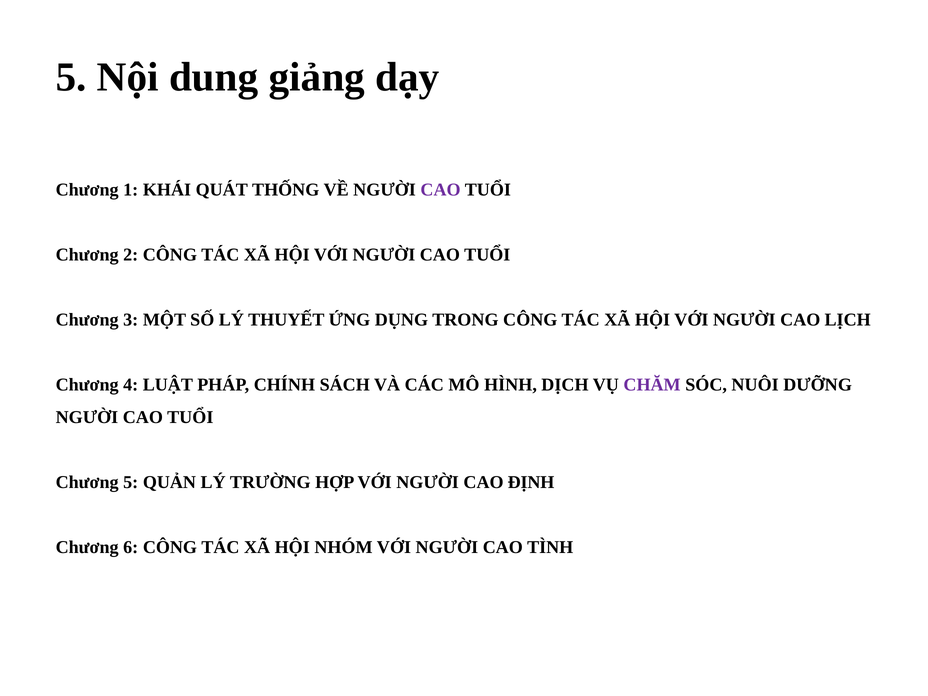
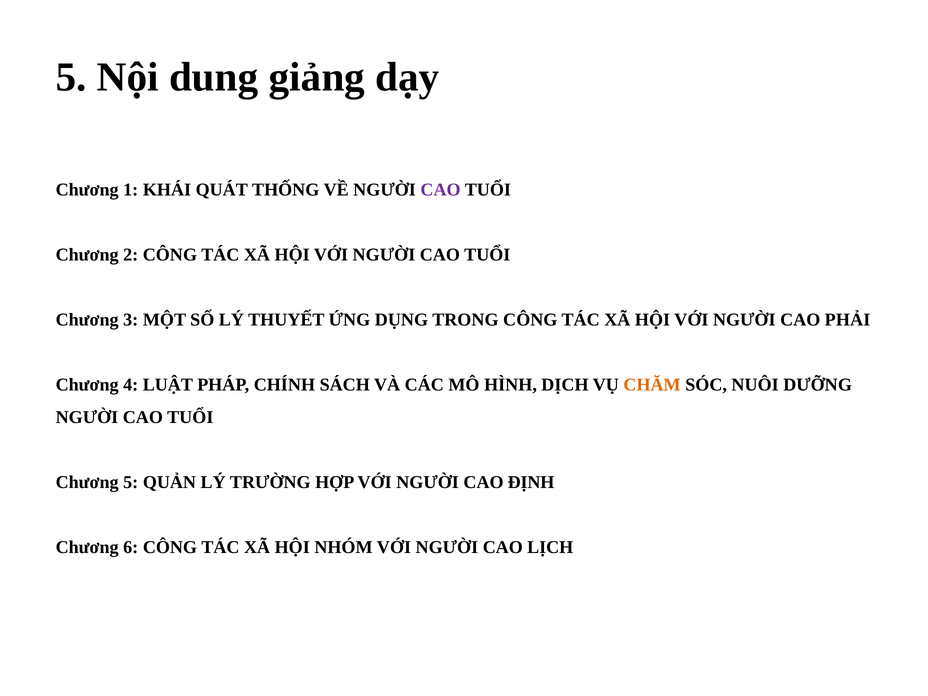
LỊCH: LỊCH -> PHẢI
CHĂM colour: purple -> orange
TÌNH: TÌNH -> LỊCH
